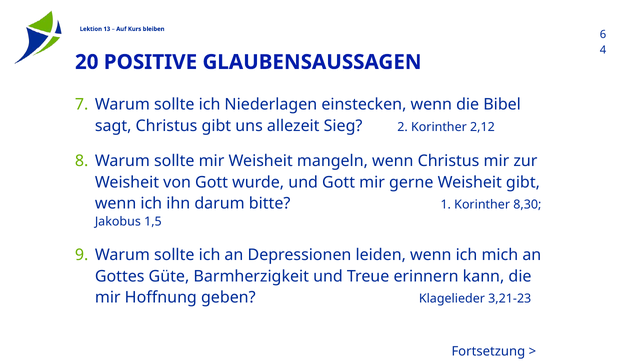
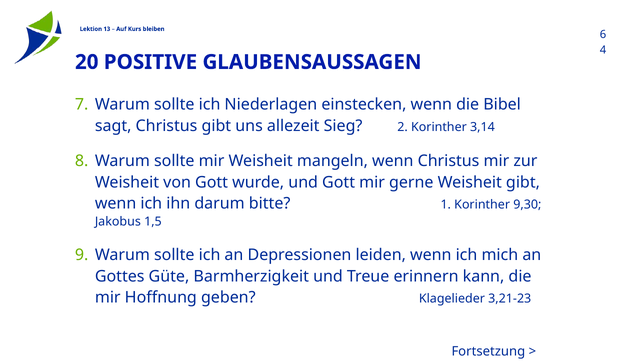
2,12: 2,12 -> 3,14
8,30: 8,30 -> 9,30
